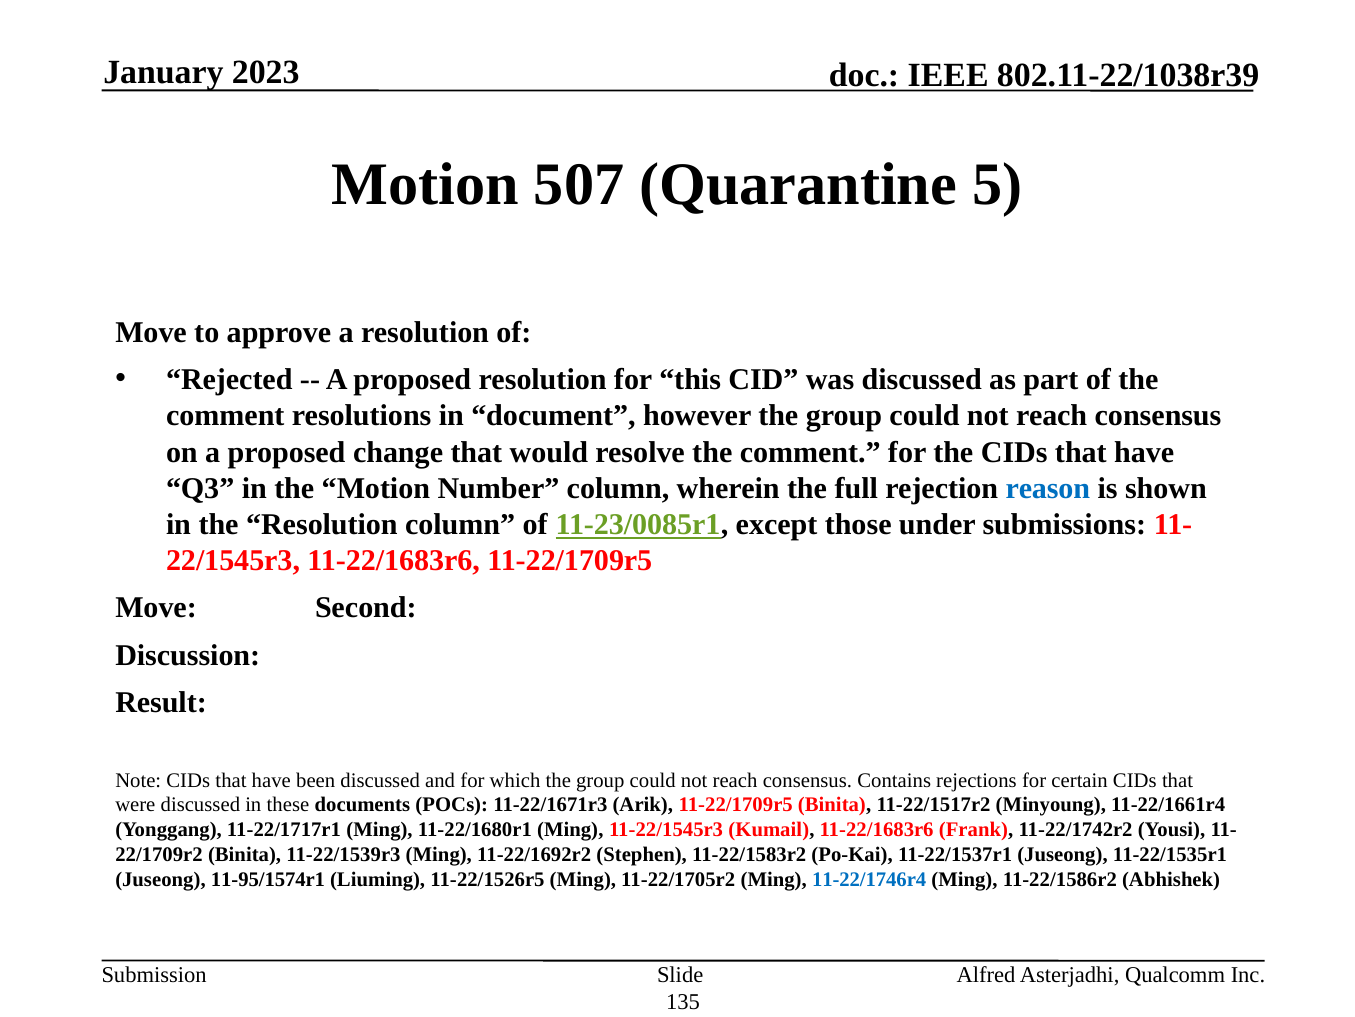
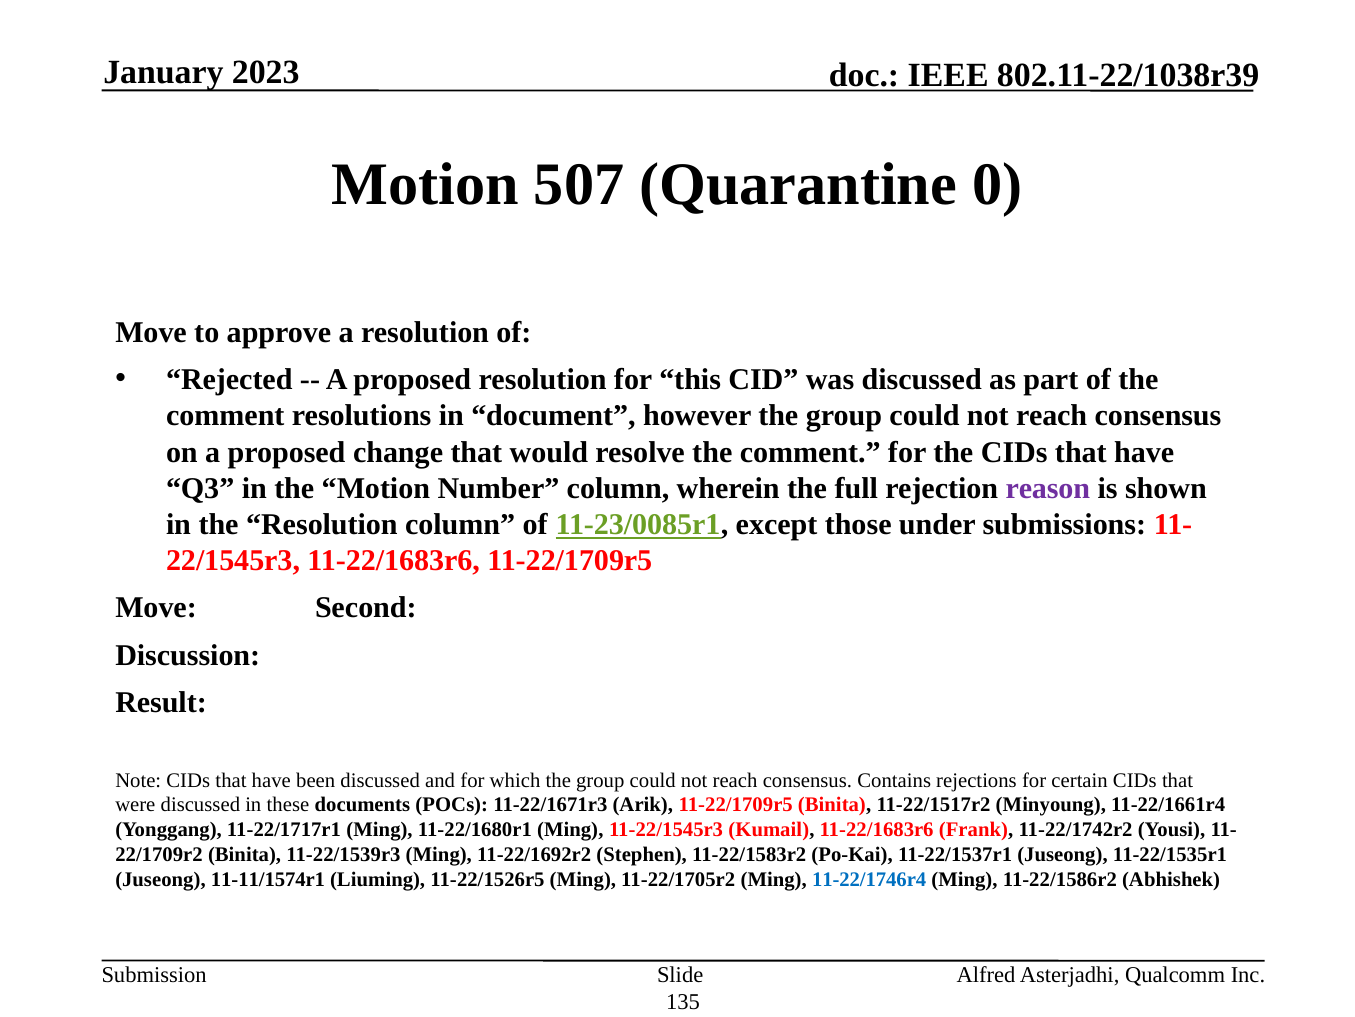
5: 5 -> 0
reason colour: blue -> purple
11-95/1574r1: 11-95/1574r1 -> 11-11/1574r1
